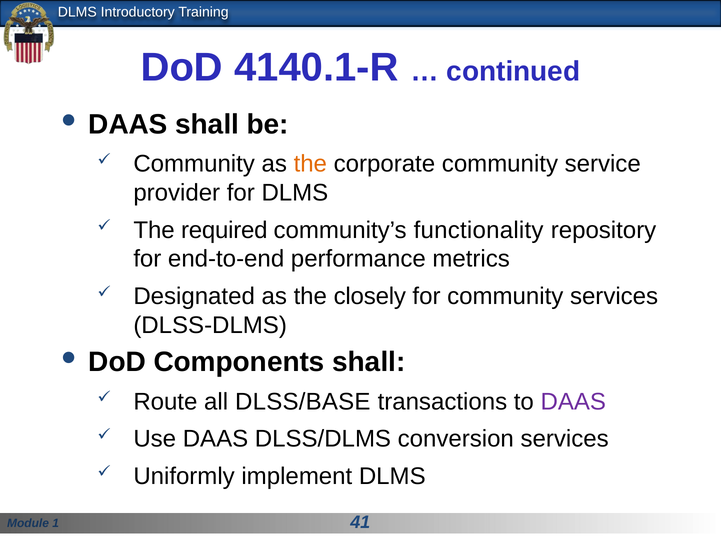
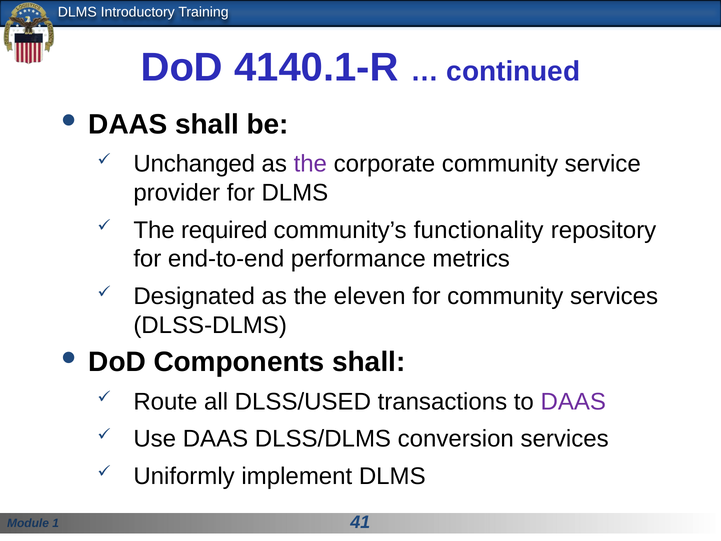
Community at (194, 164): Community -> Unchanged
the at (310, 164) colour: orange -> purple
closely: closely -> eleven
DLSS/BASE: DLSS/BASE -> DLSS/USED
